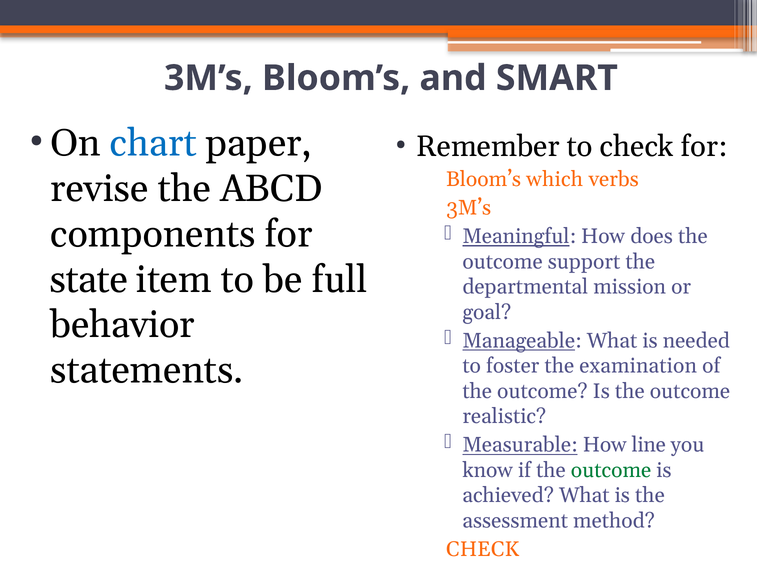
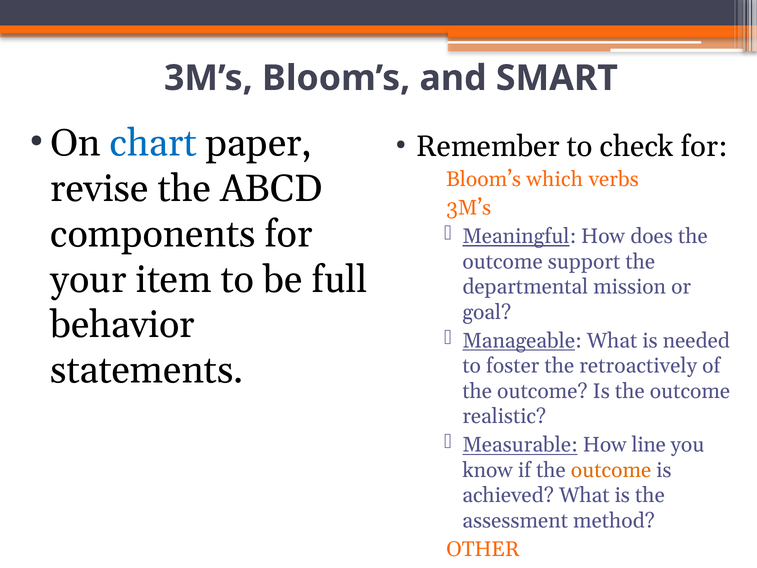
state: state -> your
examination: examination -> retroactively
outcome at (611, 470) colour: green -> orange
CHECK at (483, 549): CHECK -> OTHER
